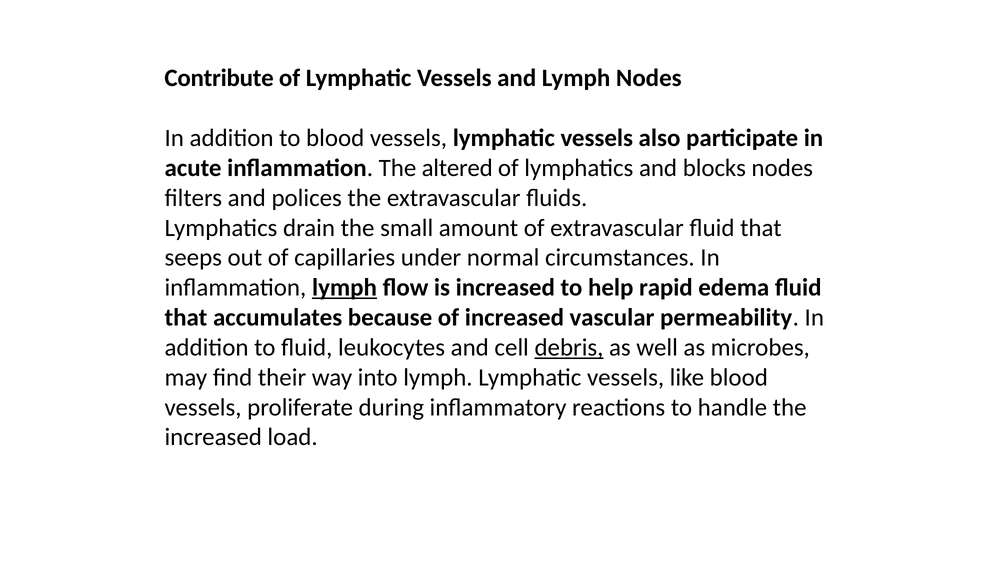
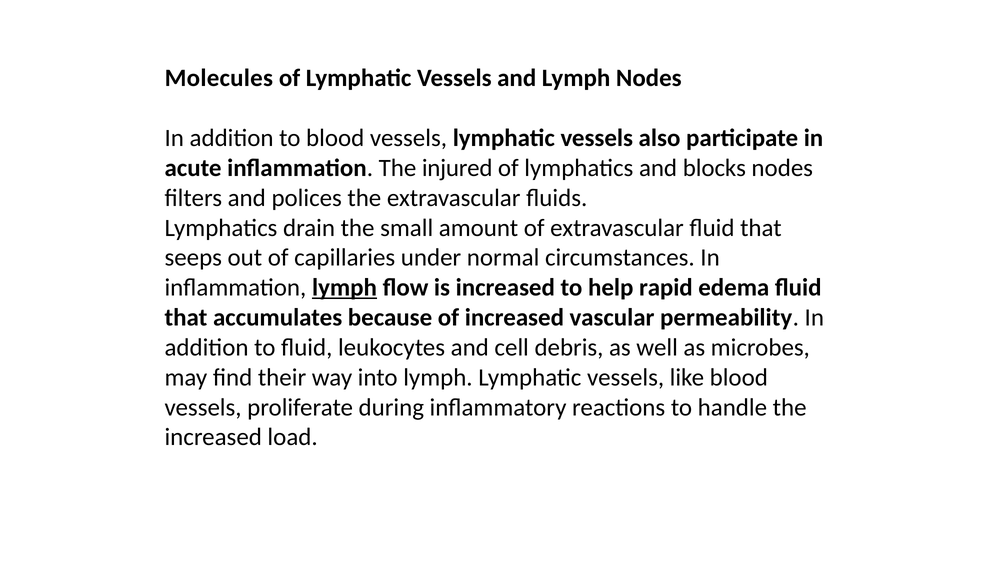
Contribute: Contribute -> Molecules
altered: altered -> injured
debris underline: present -> none
